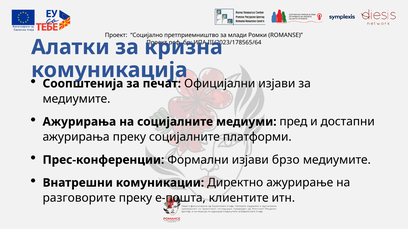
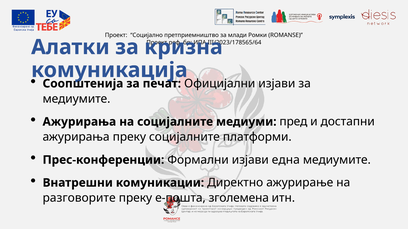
брзо: брзо -> една
клиентите: клиентите -> зголемена
